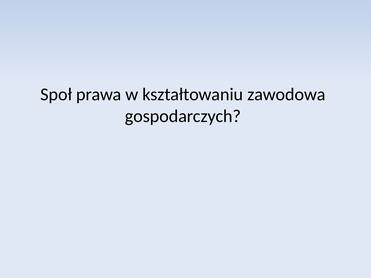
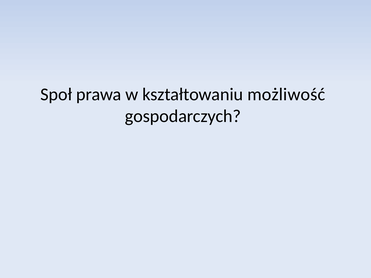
zawodowa: zawodowa -> możliwość
